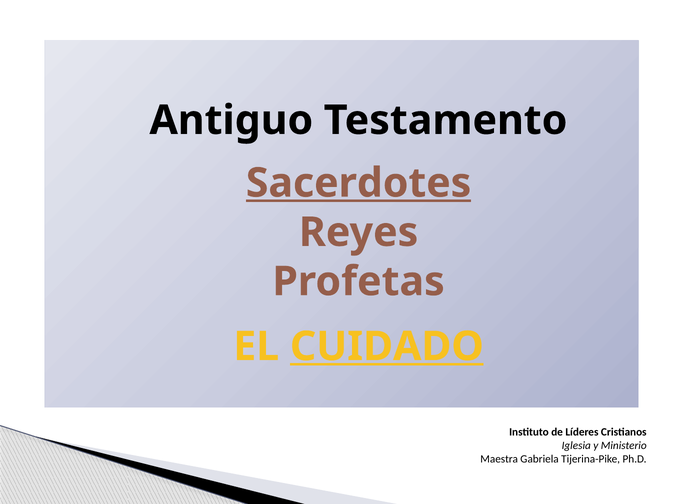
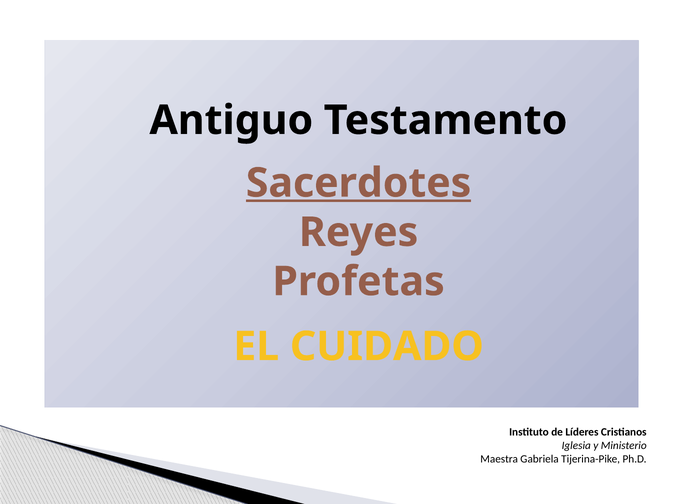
CUIDADO underline: present -> none
